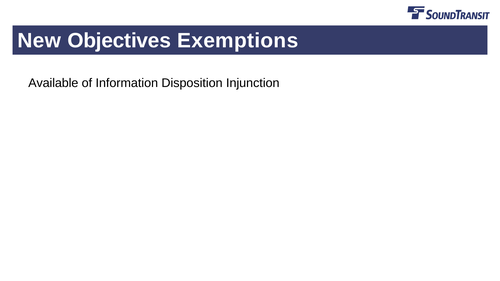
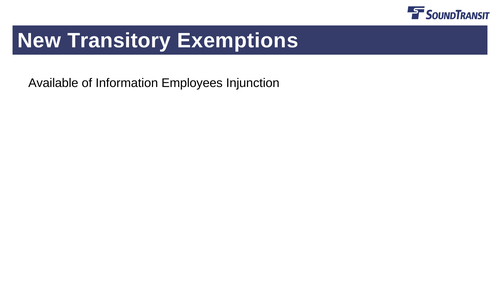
Objectives: Objectives -> Transitory
Disposition: Disposition -> Employees
